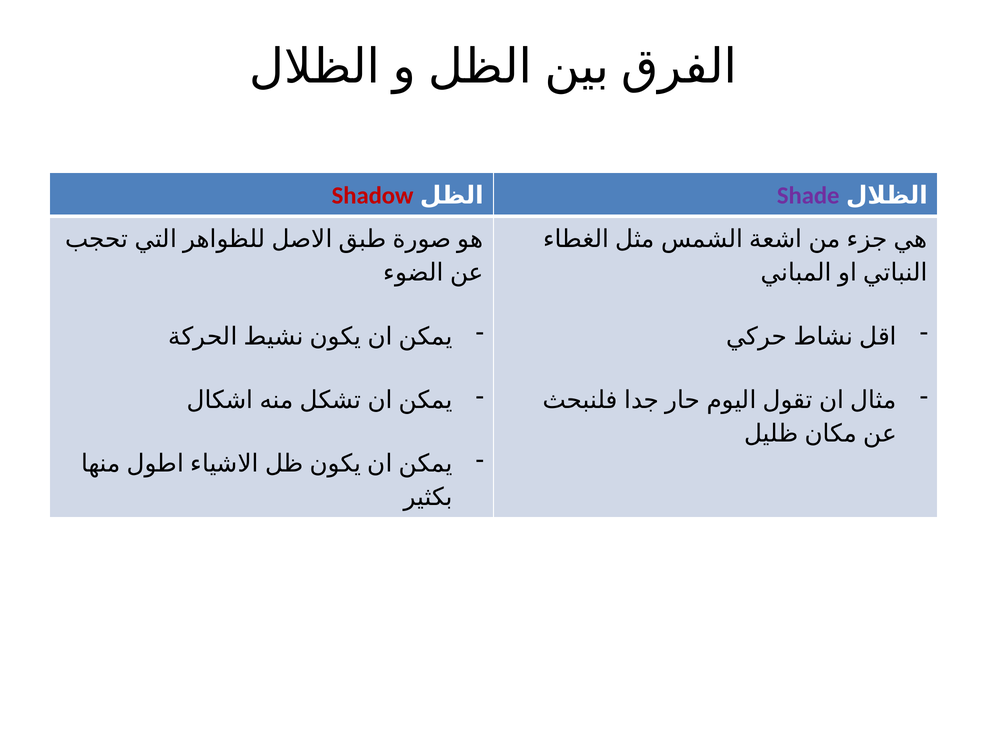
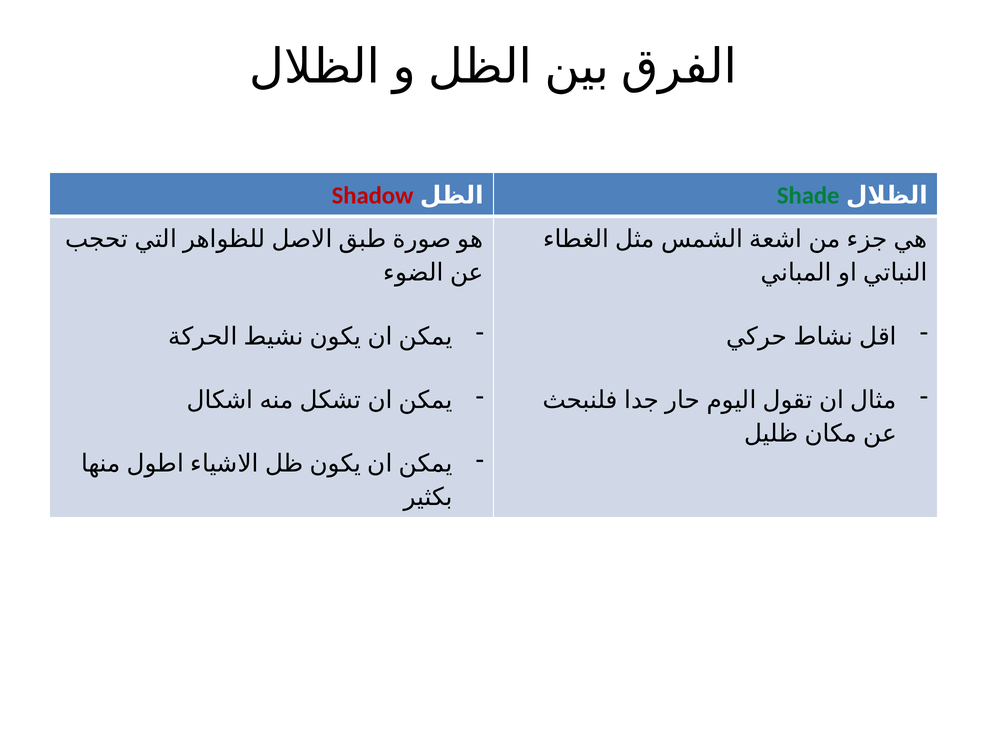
Shade colour: purple -> green
